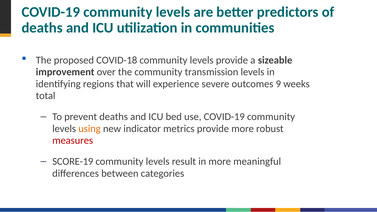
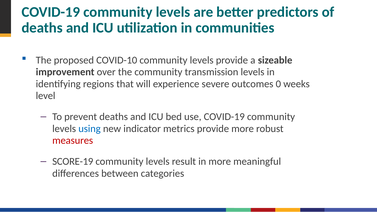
COVID-18: COVID-18 -> COVID-10
9: 9 -> 0
total: total -> level
using colour: orange -> blue
